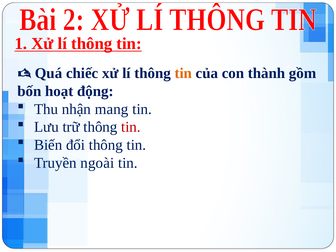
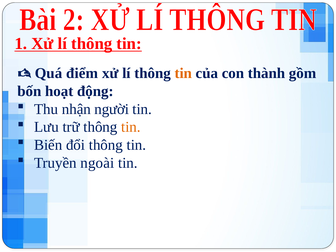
chiếc: chiếc -> điểm
mang: mang -> người
tin at (131, 127) colour: red -> orange
